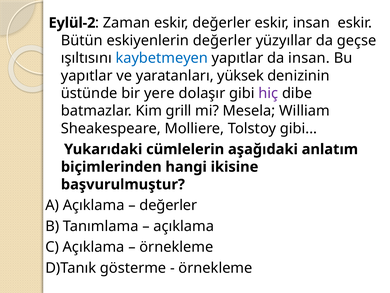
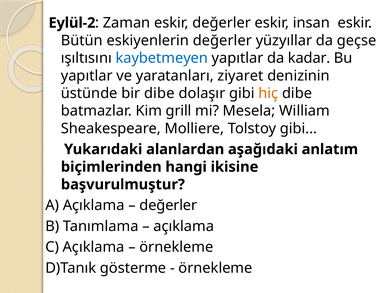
da insan: insan -> kadar
yüksek: yüksek -> ziyaret
bir yere: yere -> dibe
hiç colour: purple -> orange
cümlelerin: cümlelerin -> alanlardan
